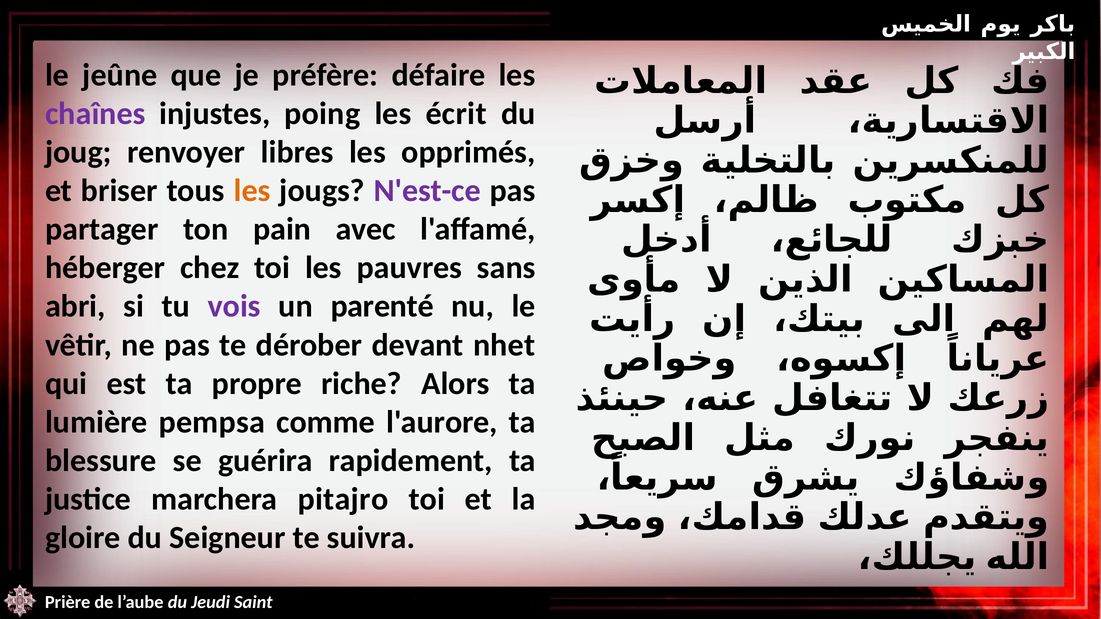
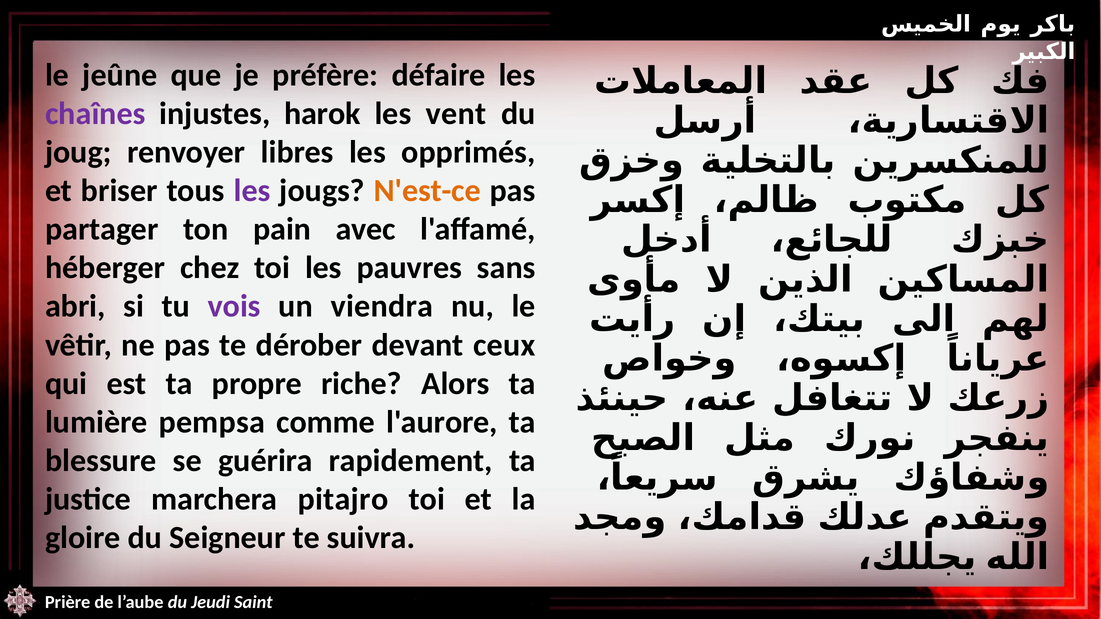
poing: poing -> harok
écrit: écrit -> vent
les at (252, 191) colour: orange -> purple
N'est-ce colour: purple -> orange
parenté: parenté -> viendra
nhet: nhet -> ceux
